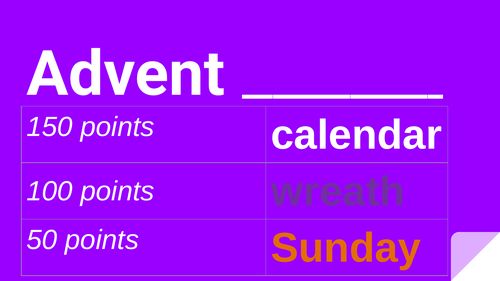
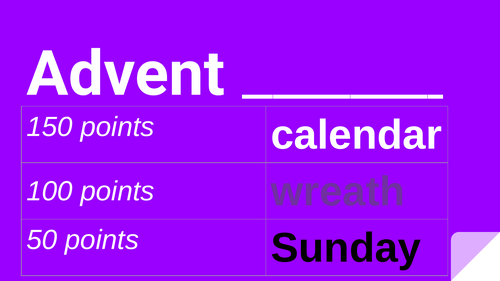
Sunday colour: orange -> black
